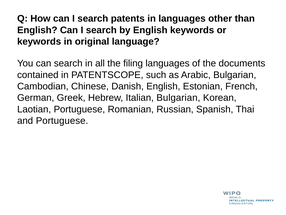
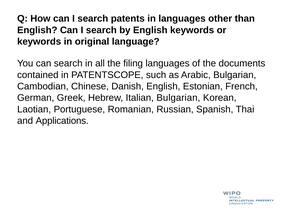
and Portuguese: Portuguese -> Applications
